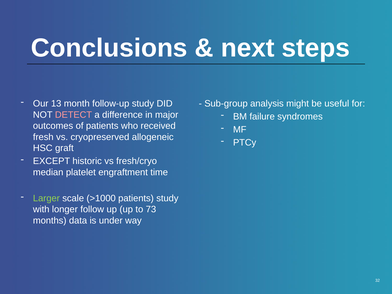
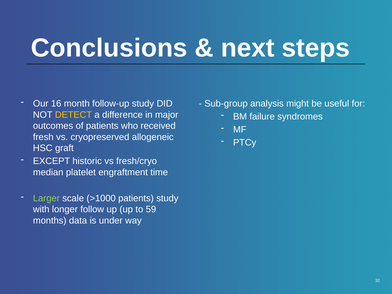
13: 13 -> 16
DETECT colour: pink -> yellow
73: 73 -> 59
